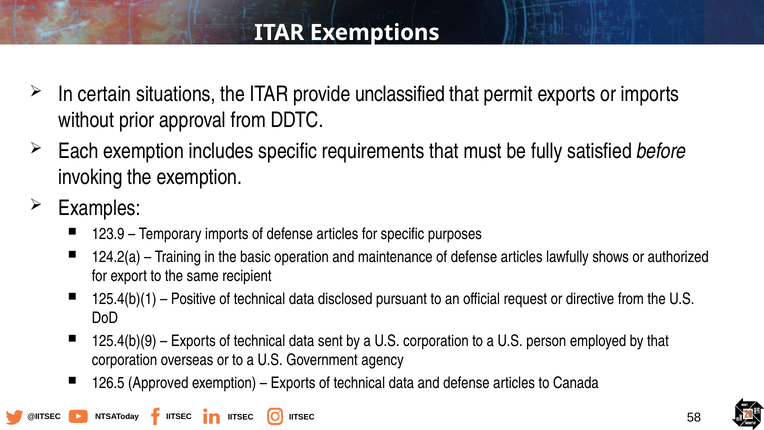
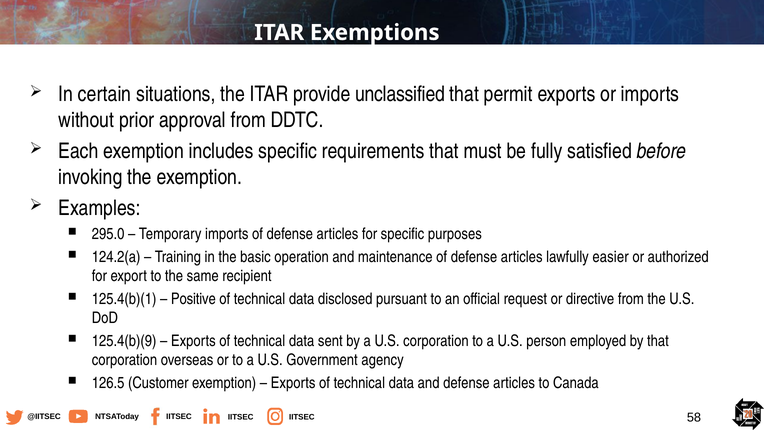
123.9: 123.9 -> 295.0
shows: shows -> easier
Approved: Approved -> Customer
